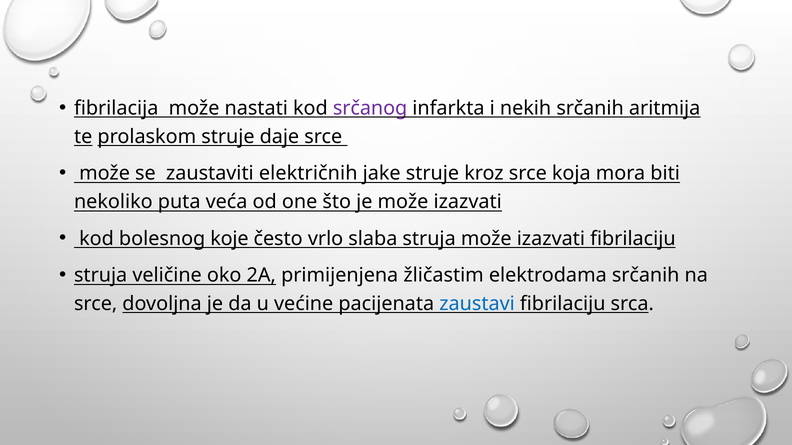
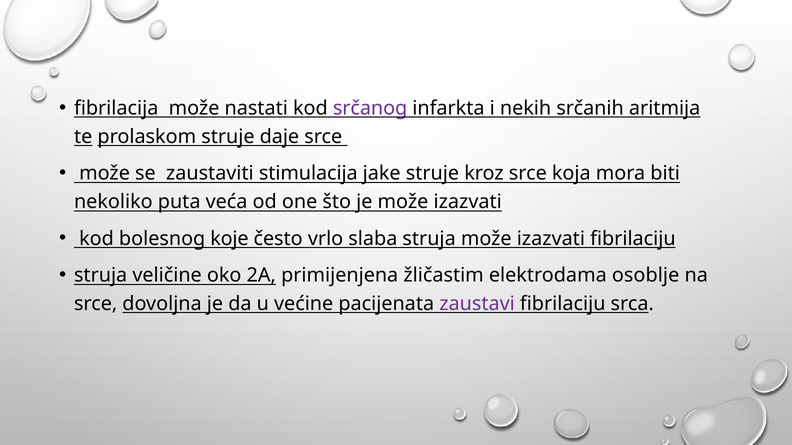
električnih: električnih -> stimulacija
elektrodama srčanih: srčanih -> osoblje
zaustavi colour: blue -> purple
